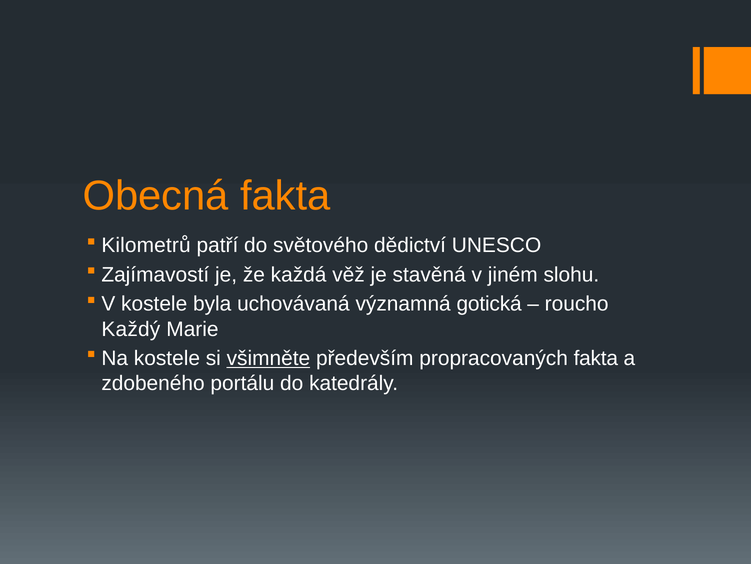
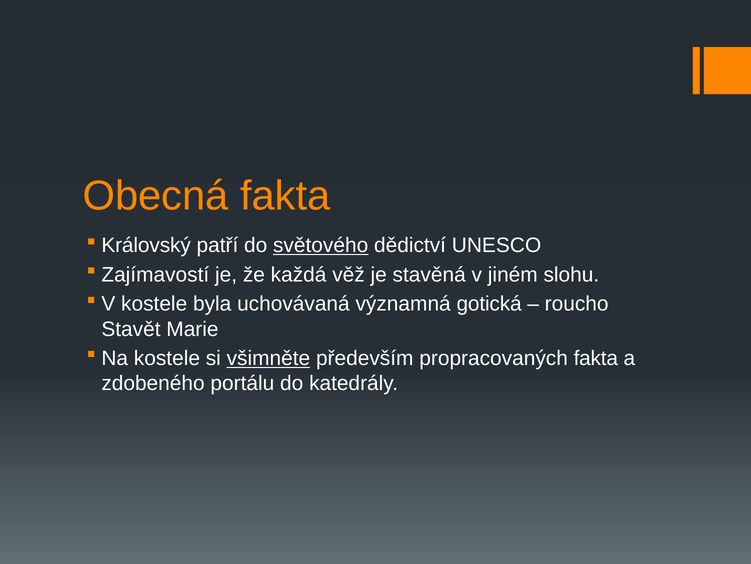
Kilometrů: Kilometrů -> Královský
světového underline: none -> present
Každý: Každý -> Stavět
